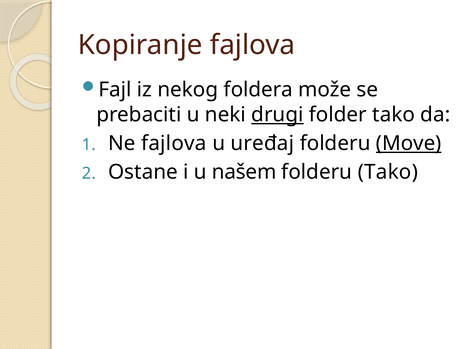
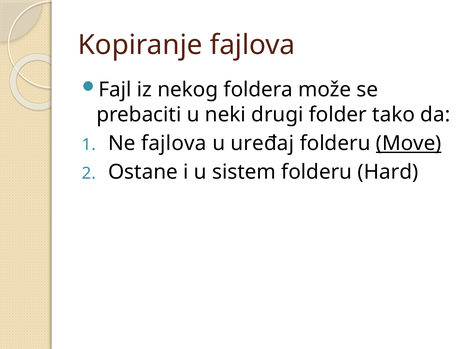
drugi underline: present -> none
našem: našem -> sistem
folderu Tako: Tako -> Hard
